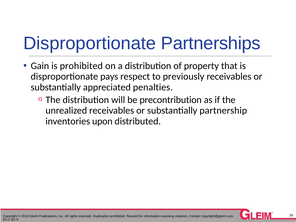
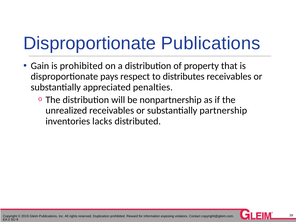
Disproportionate Partnerships: Partnerships -> Publications
previously: previously -> distributes
precontribution: precontribution -> nonpartnership
upon: upon -> lacks
